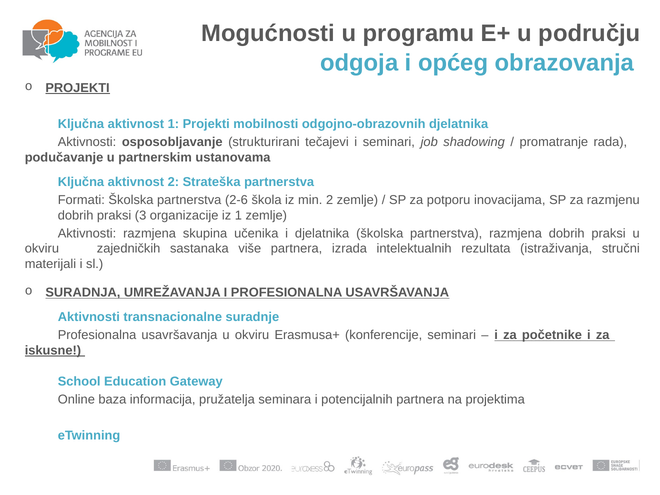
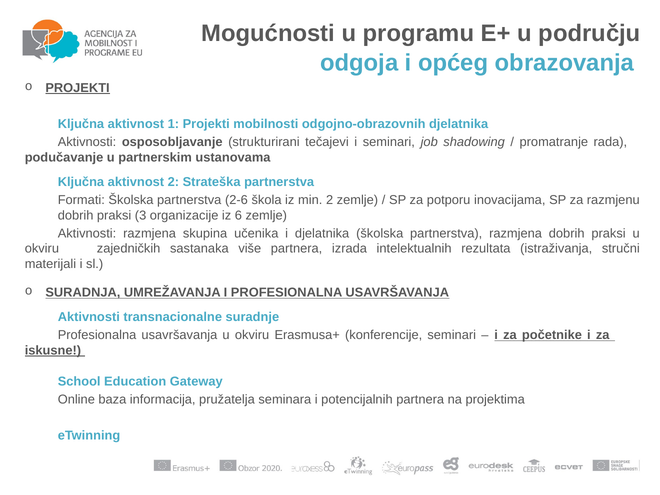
iz 1: 1 -> 6
